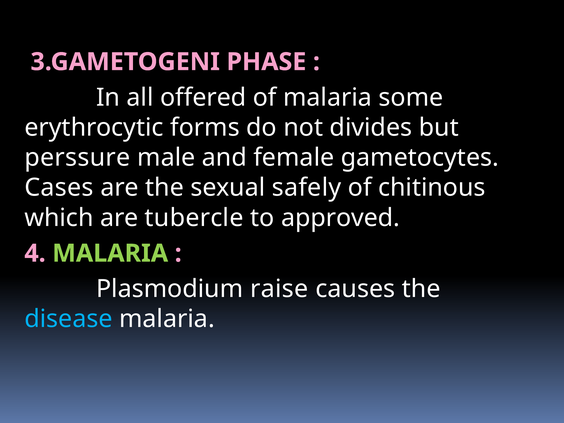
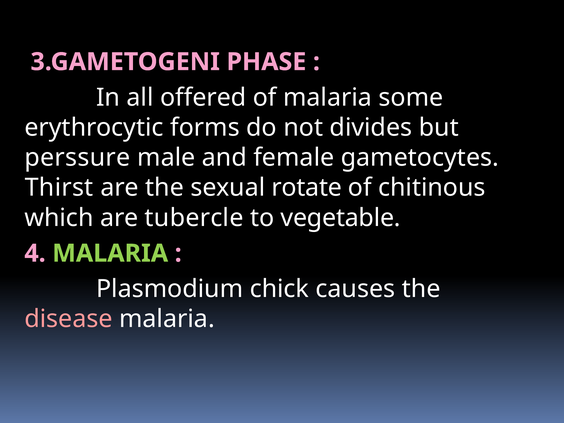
Cases: Cases -> Thirst
safely: safely -> rotate
approved: approved -> vegetable
raise: raise -> chick
disease colour: light blue -> pink
